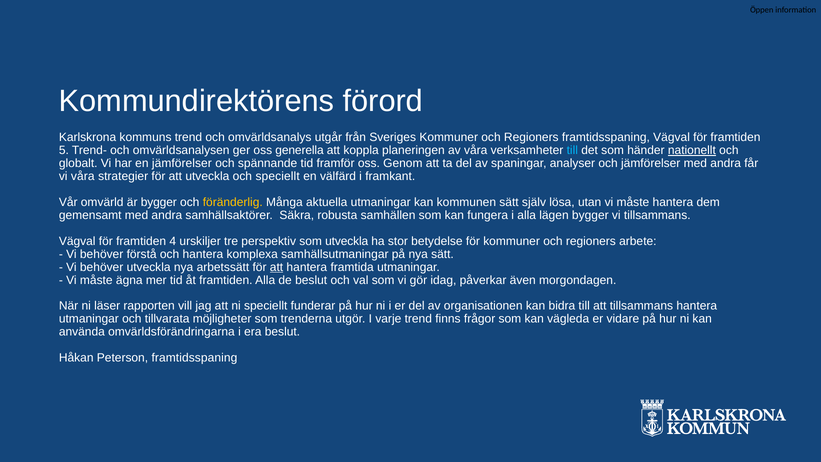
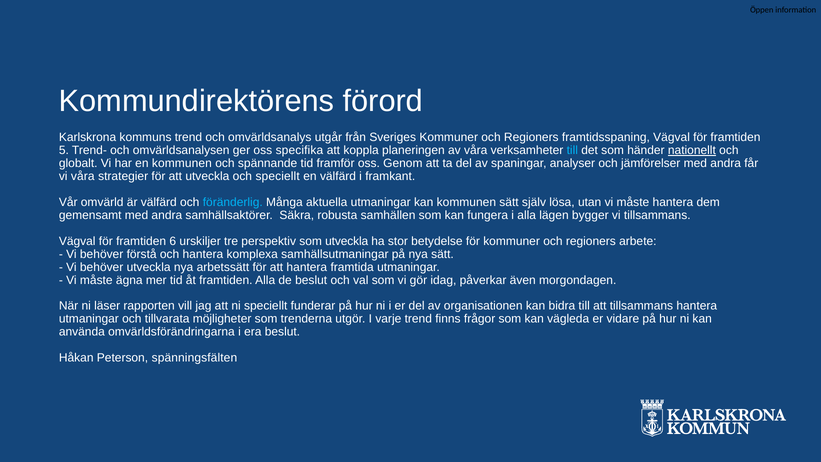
generella: generella -> specifika
en jämförelser: jämförelser -> kommunen
är bygger: bygger -> välfärd
föränderlig colour: yellow -> light blue
4: 4 -> 6
att at (276, 267) underline: present -> none
Peterson framtidsspaning: framtidsspaning -> spänningsfälten
